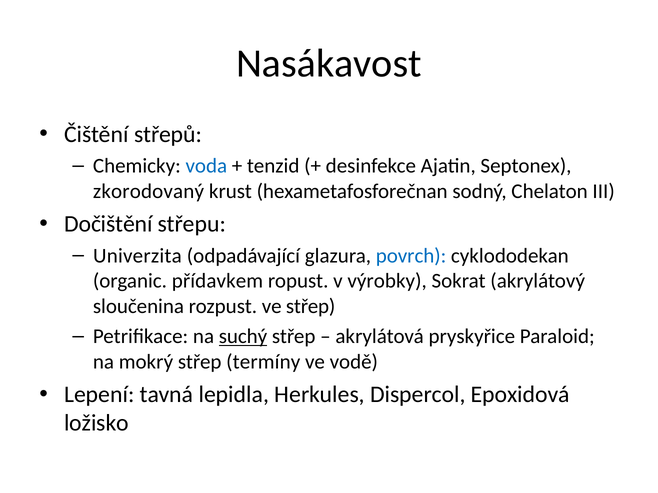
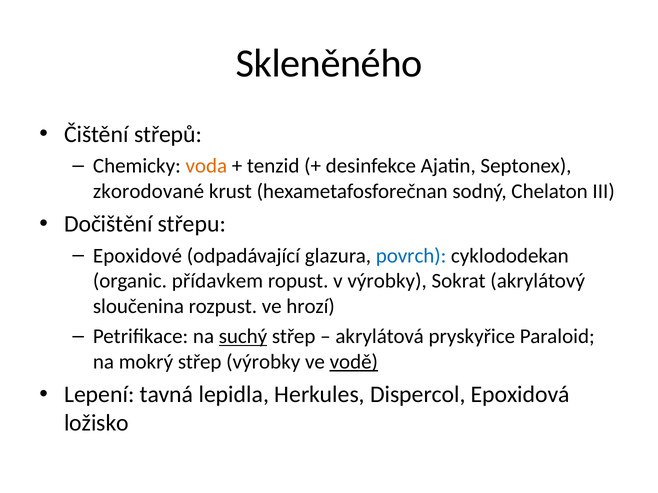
Nasákavost: Nasákavost -> Skleněného
voda colour: blue -> orange
zkorodovaný: zkorodovaný -> zkorodované
Univerzita: Univerzita -> Epoxidové
ve střep: střep -> hrozí
střep termíny: termíny -> výrobky
vodě underline: none -> present
